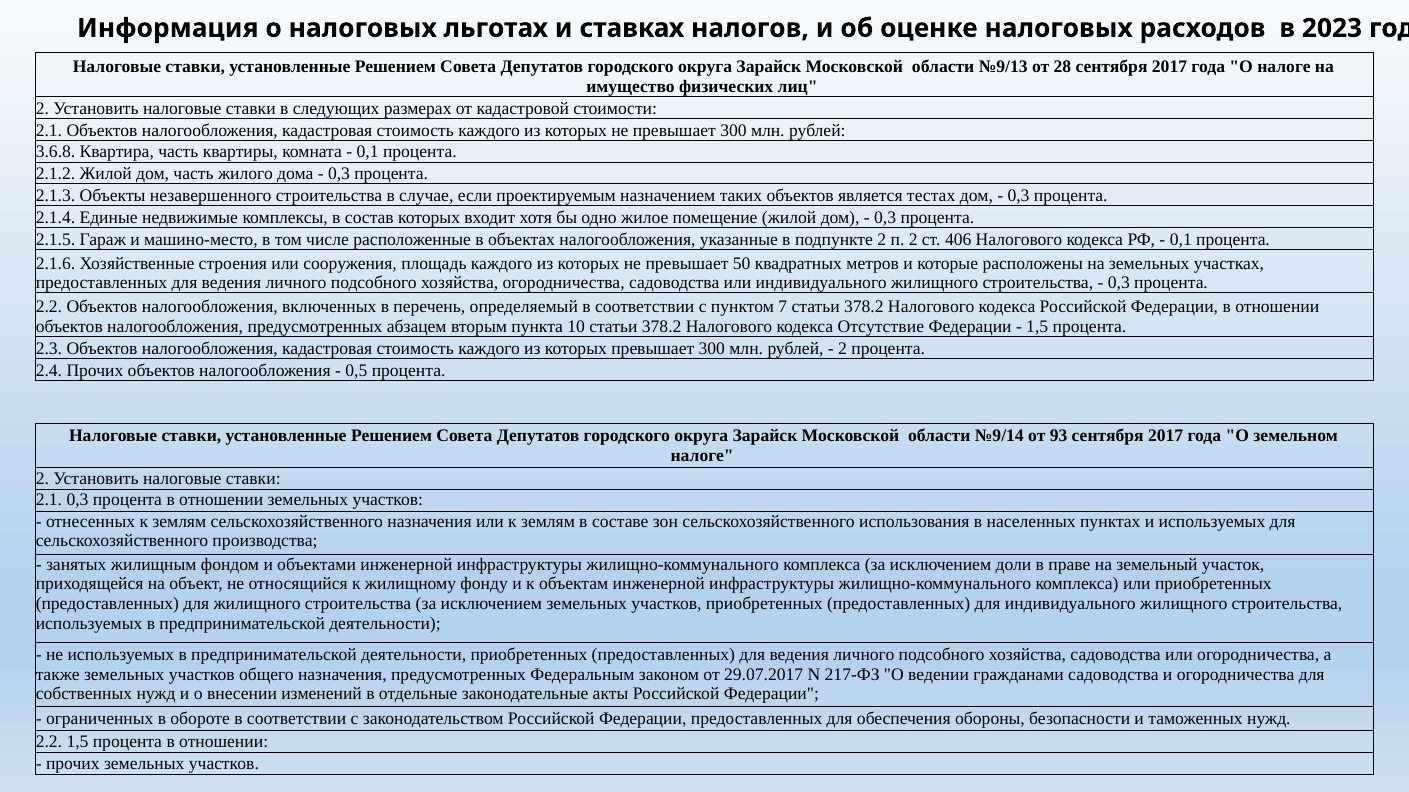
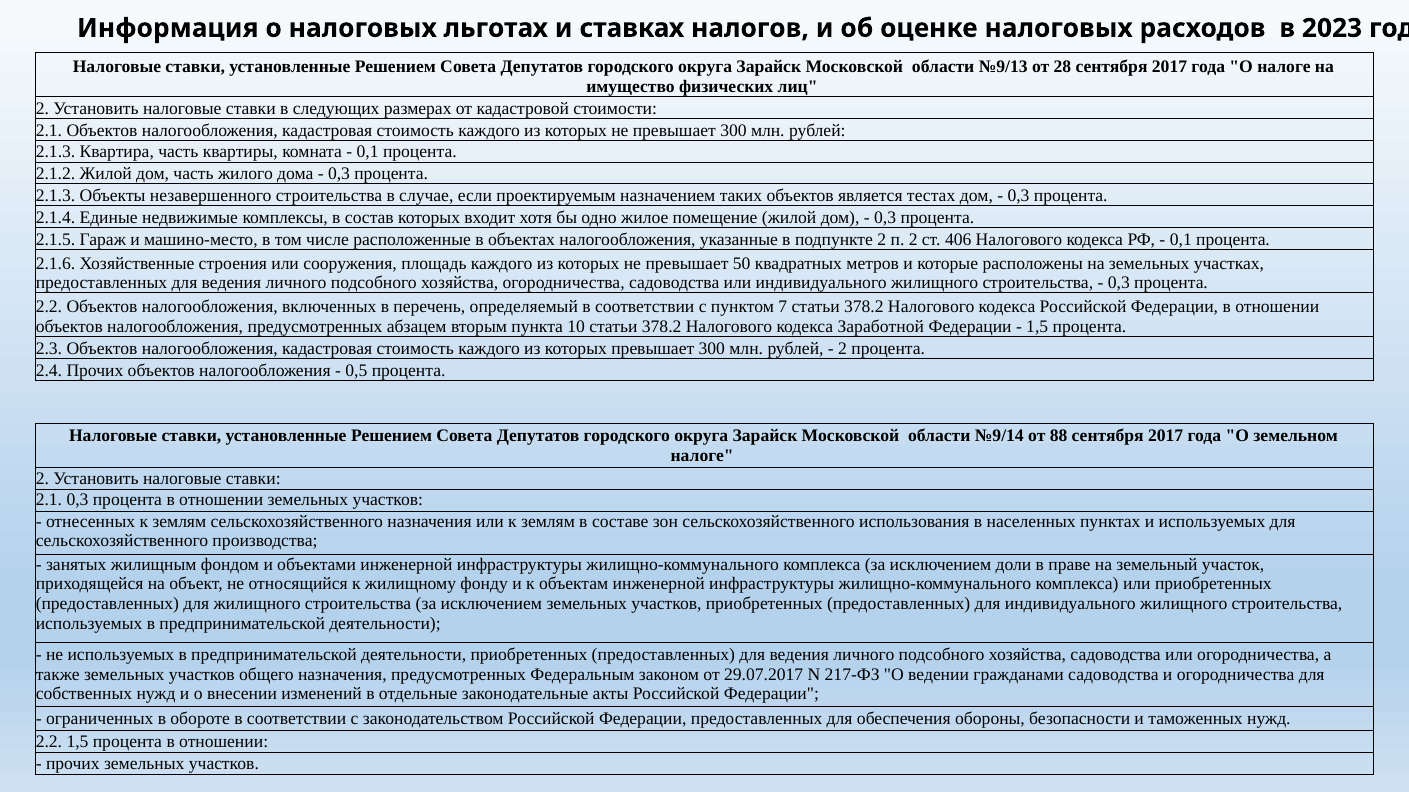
3.6.8 at (56, 152): 3.6.8 -> 2.1.3
Отсутствие: Отсутствие -> Заработной
93: 93 -> 88
